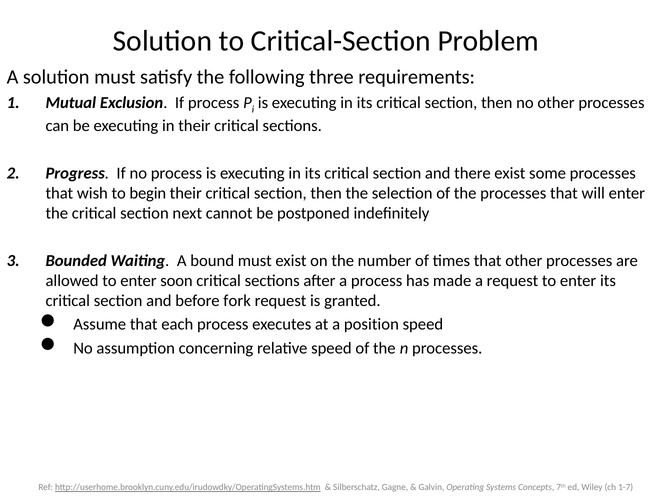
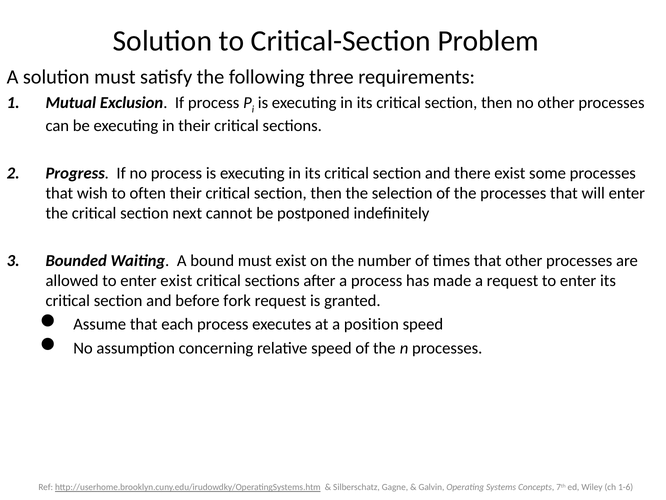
begin: begin -> often
enter soon: soon -> exist
1-7: 1-7 -> 1-6
